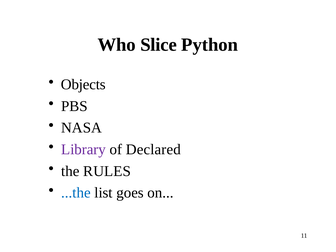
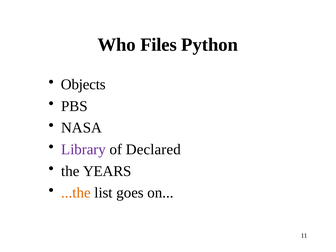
Slice: Slice -> Files
RULES: RULES -> YEARS
...the colour: blue -> orange
